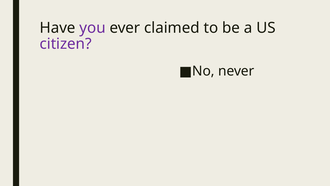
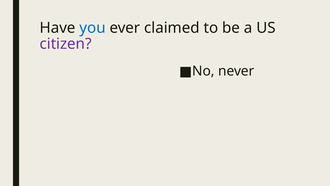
you colour: purple -> blue
